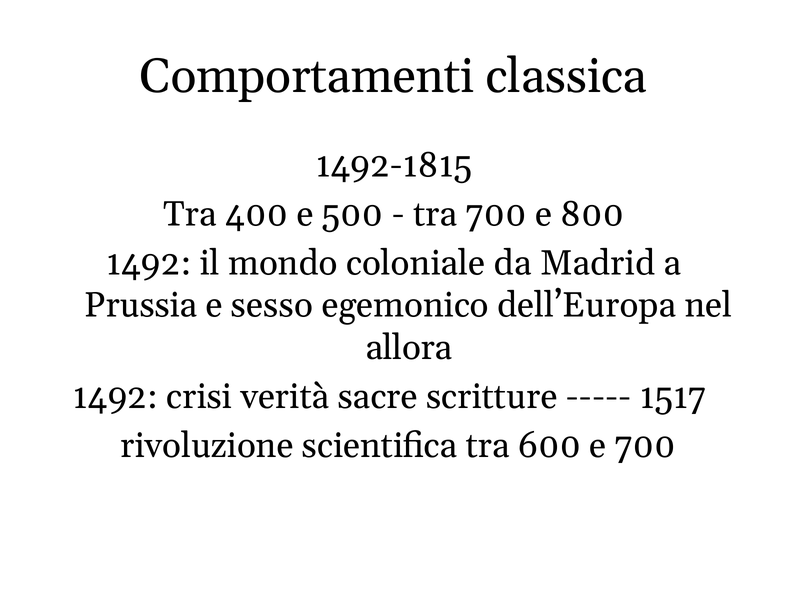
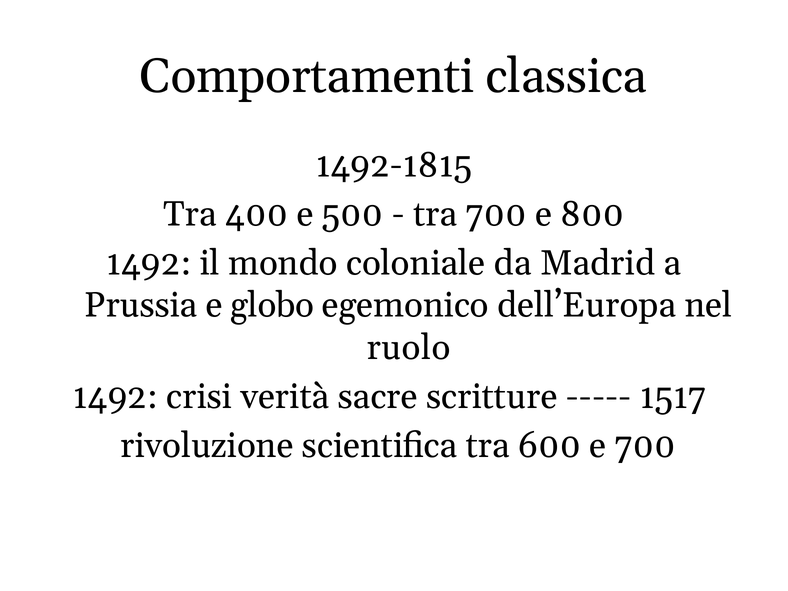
sesso: sesso -> globo
allora: allora -> ruolo
